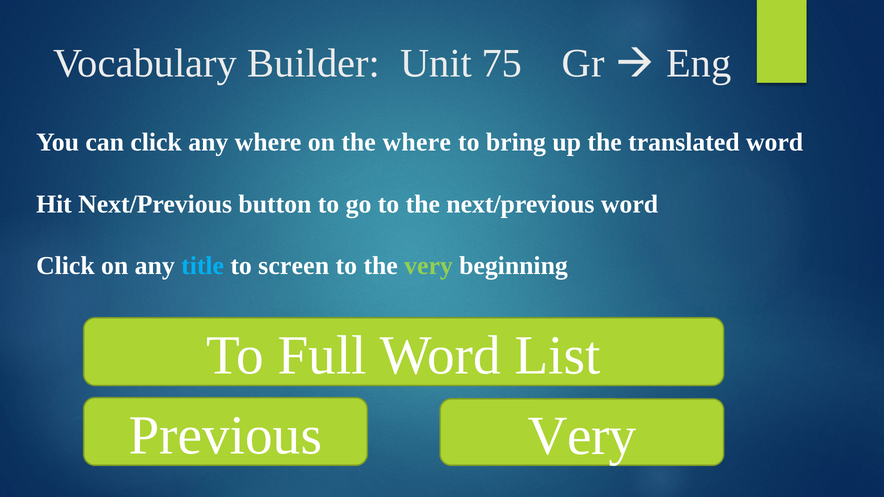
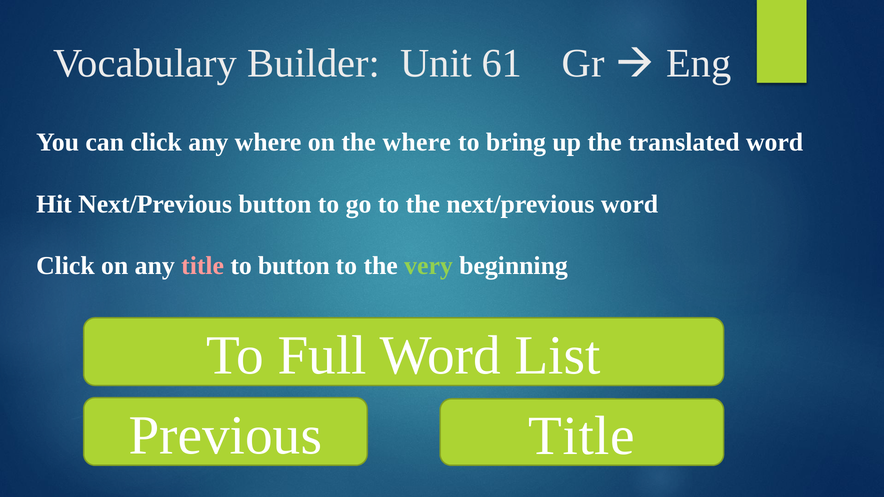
75: 75 -> 61
title at (203, 266) colour: light blue -> pink
to screen: screen -> button
Previous Very: Very -> Title
